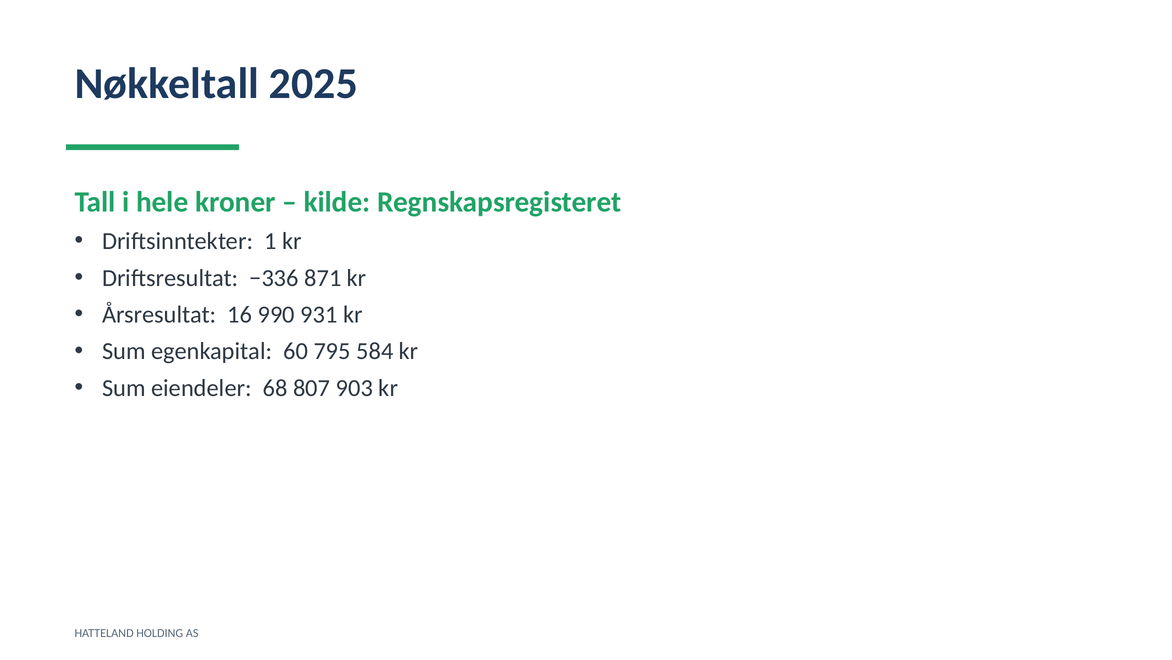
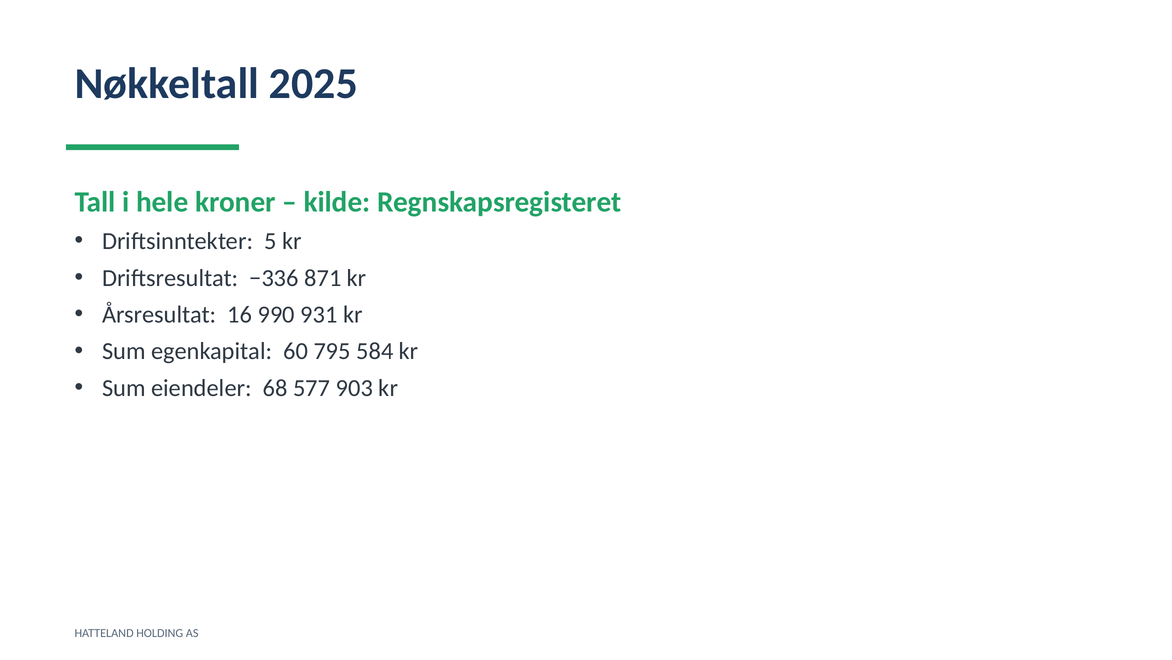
1: 1 -> 5
807: 807 -> 577
